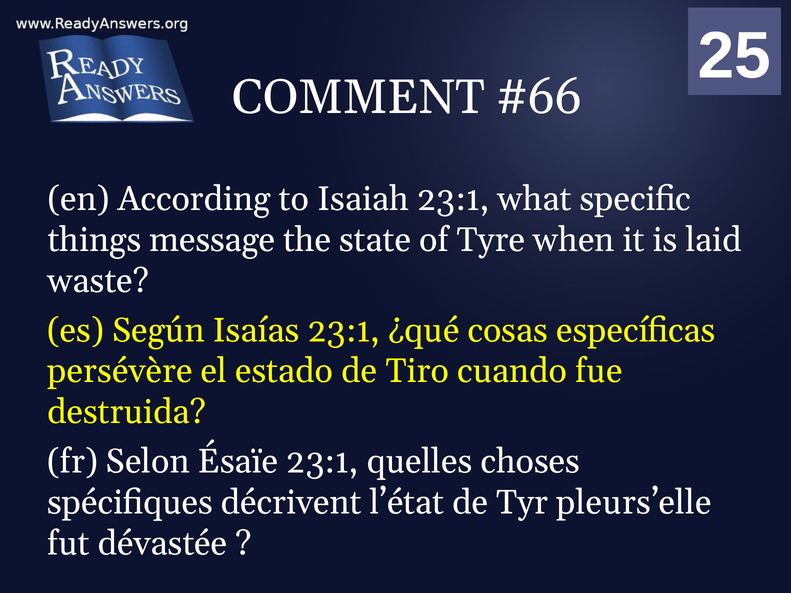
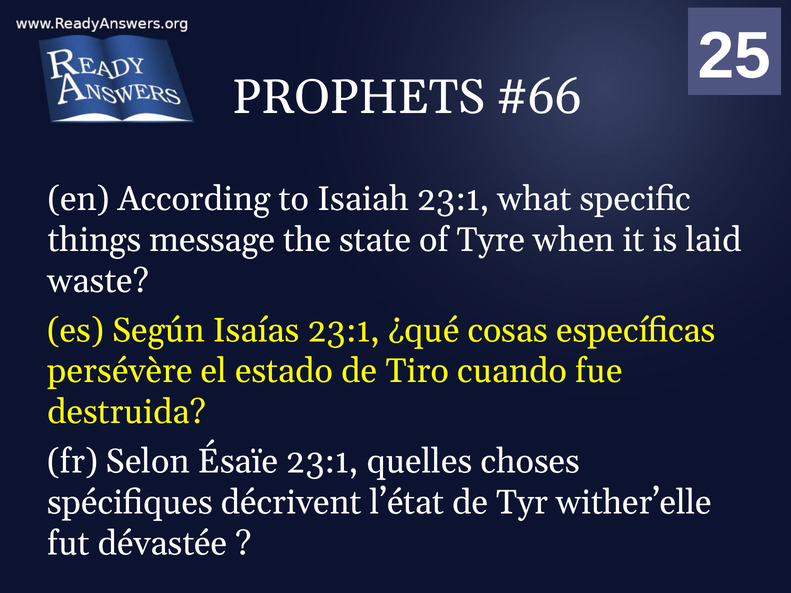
COMMENT: COMMENT -> PROPHETS
pleurs’elle: pleurs’elle -> wither’elle
